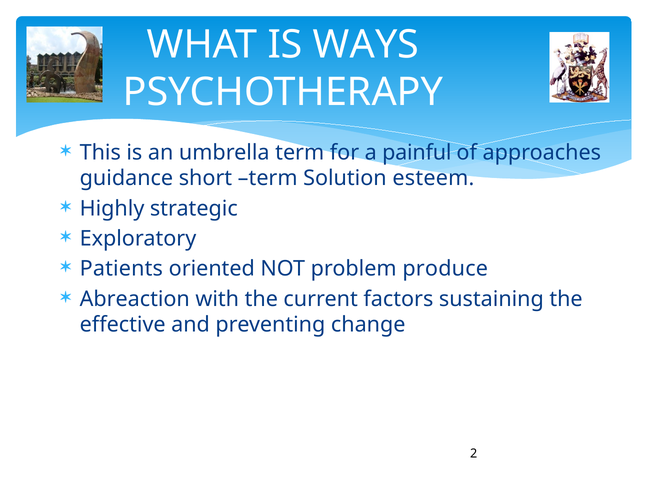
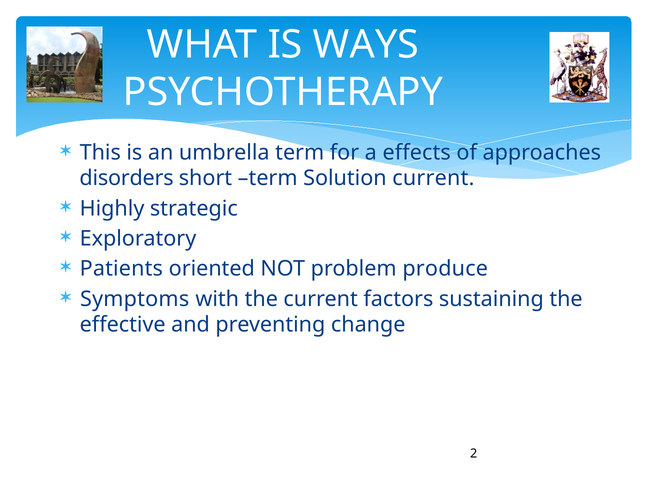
painful: painful -> effects
guidance: guidance -> disorders
Solution esteem: esteem -> current
Abreaction: Abreaction -> Symptoms
